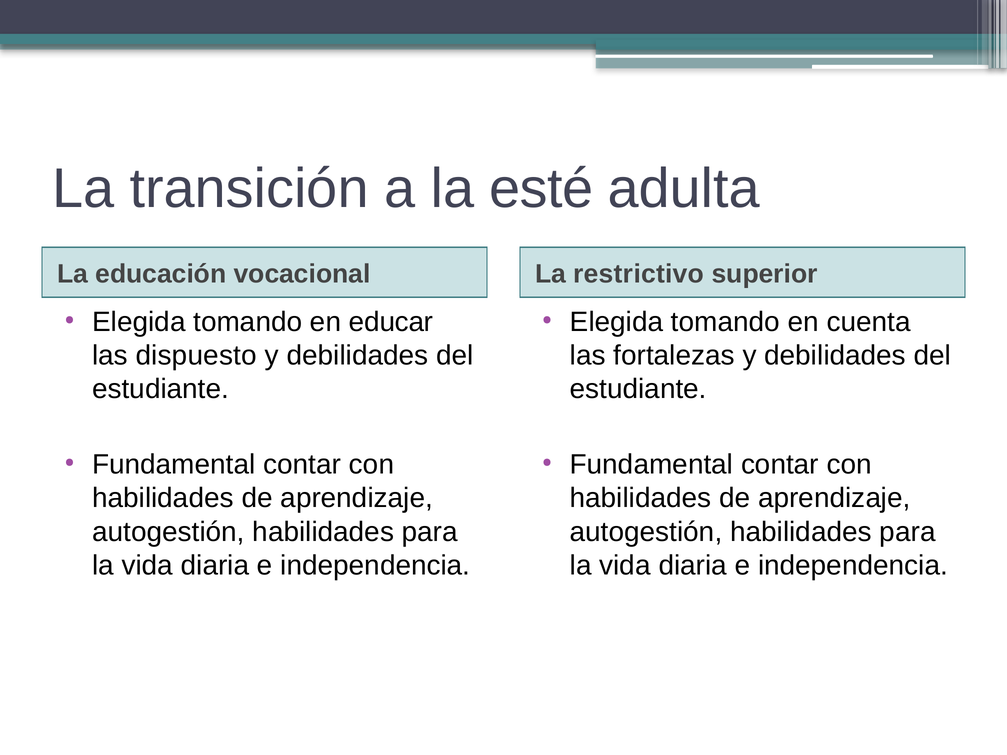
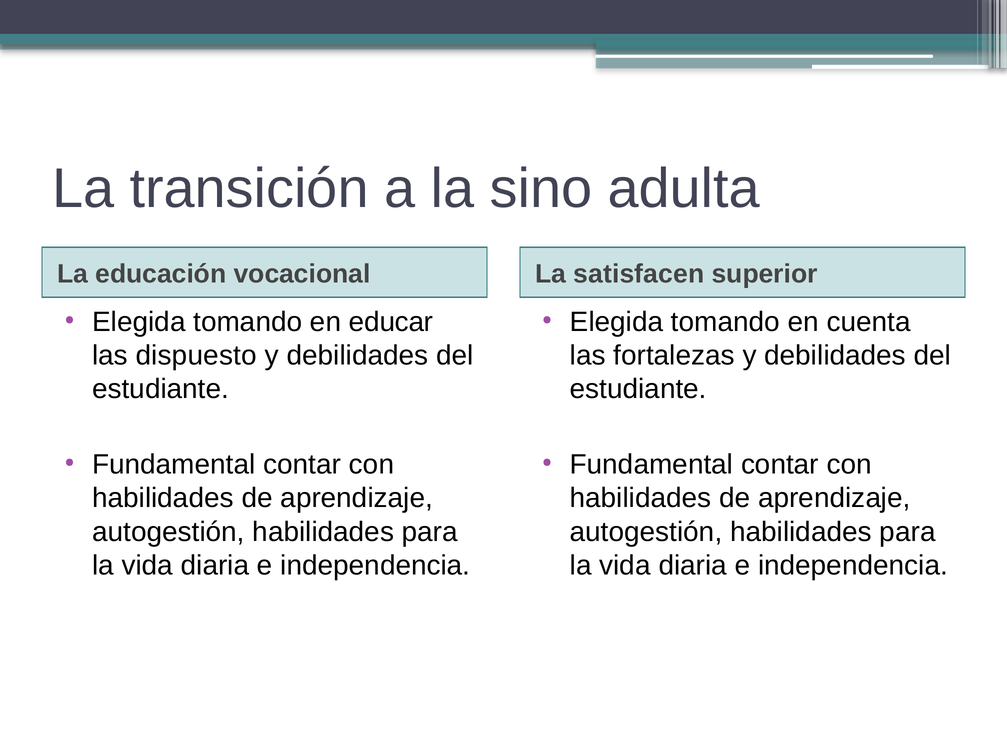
esté: esté -> sino
restrictivo: restrictivo -> satisfacen
